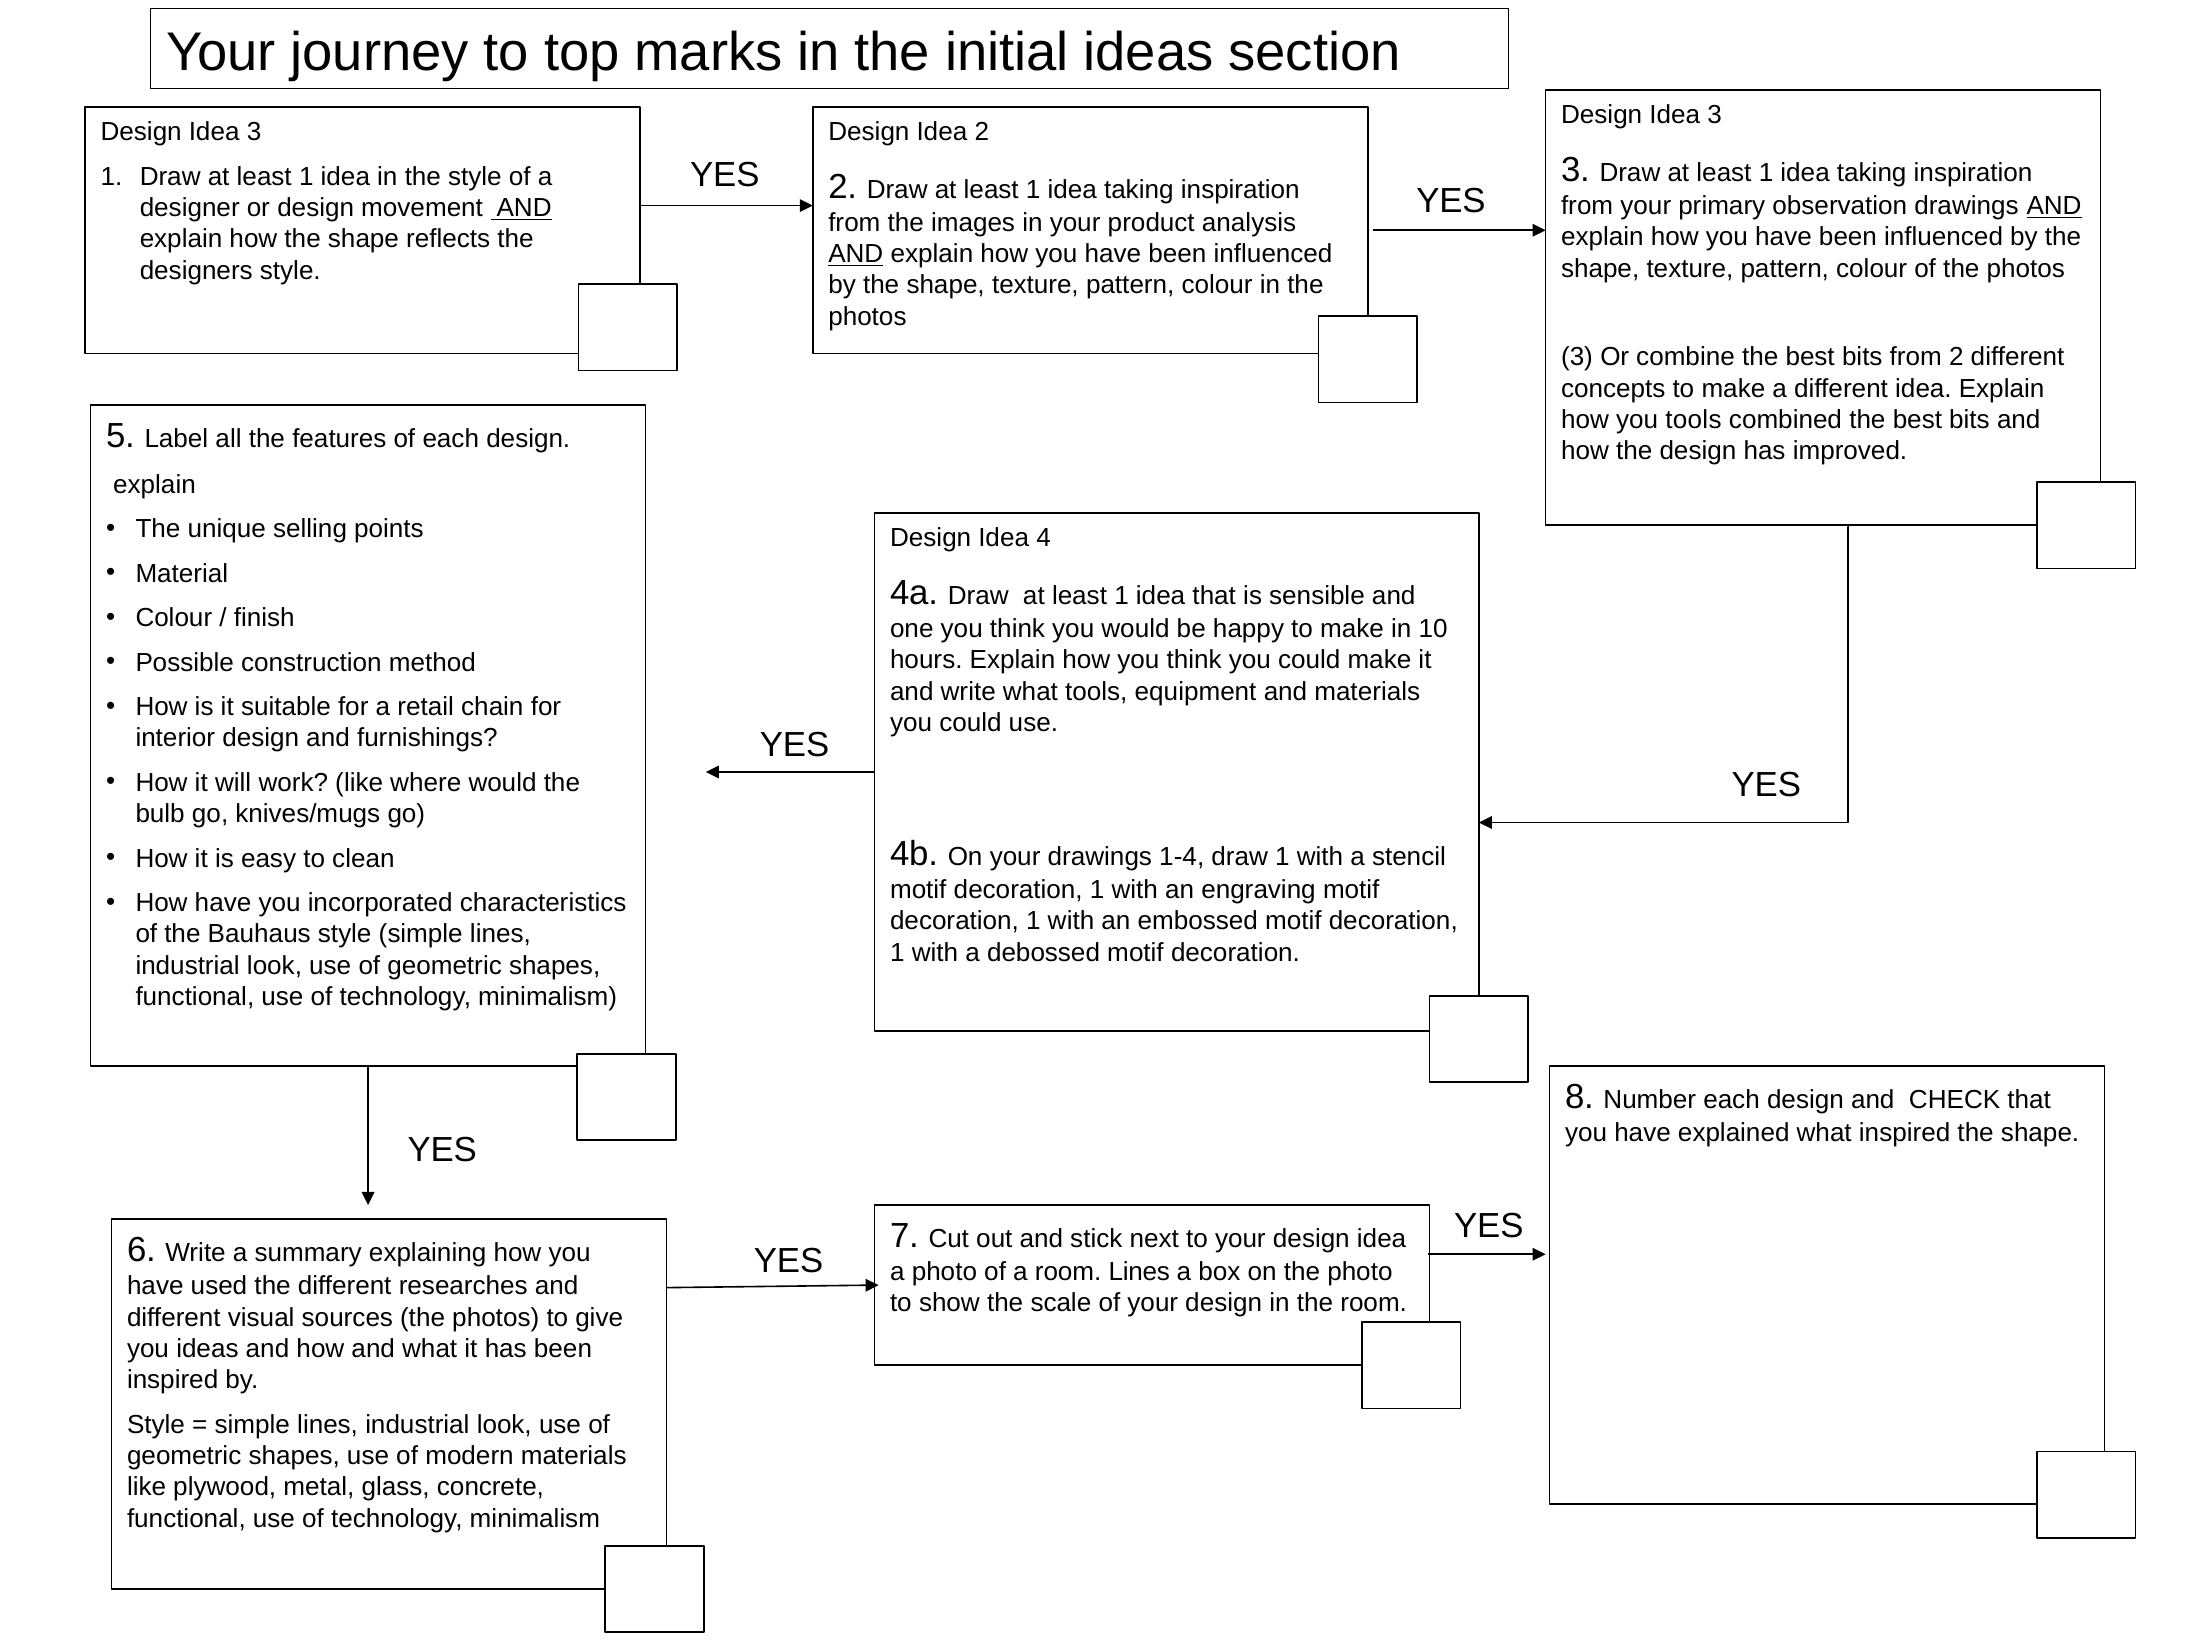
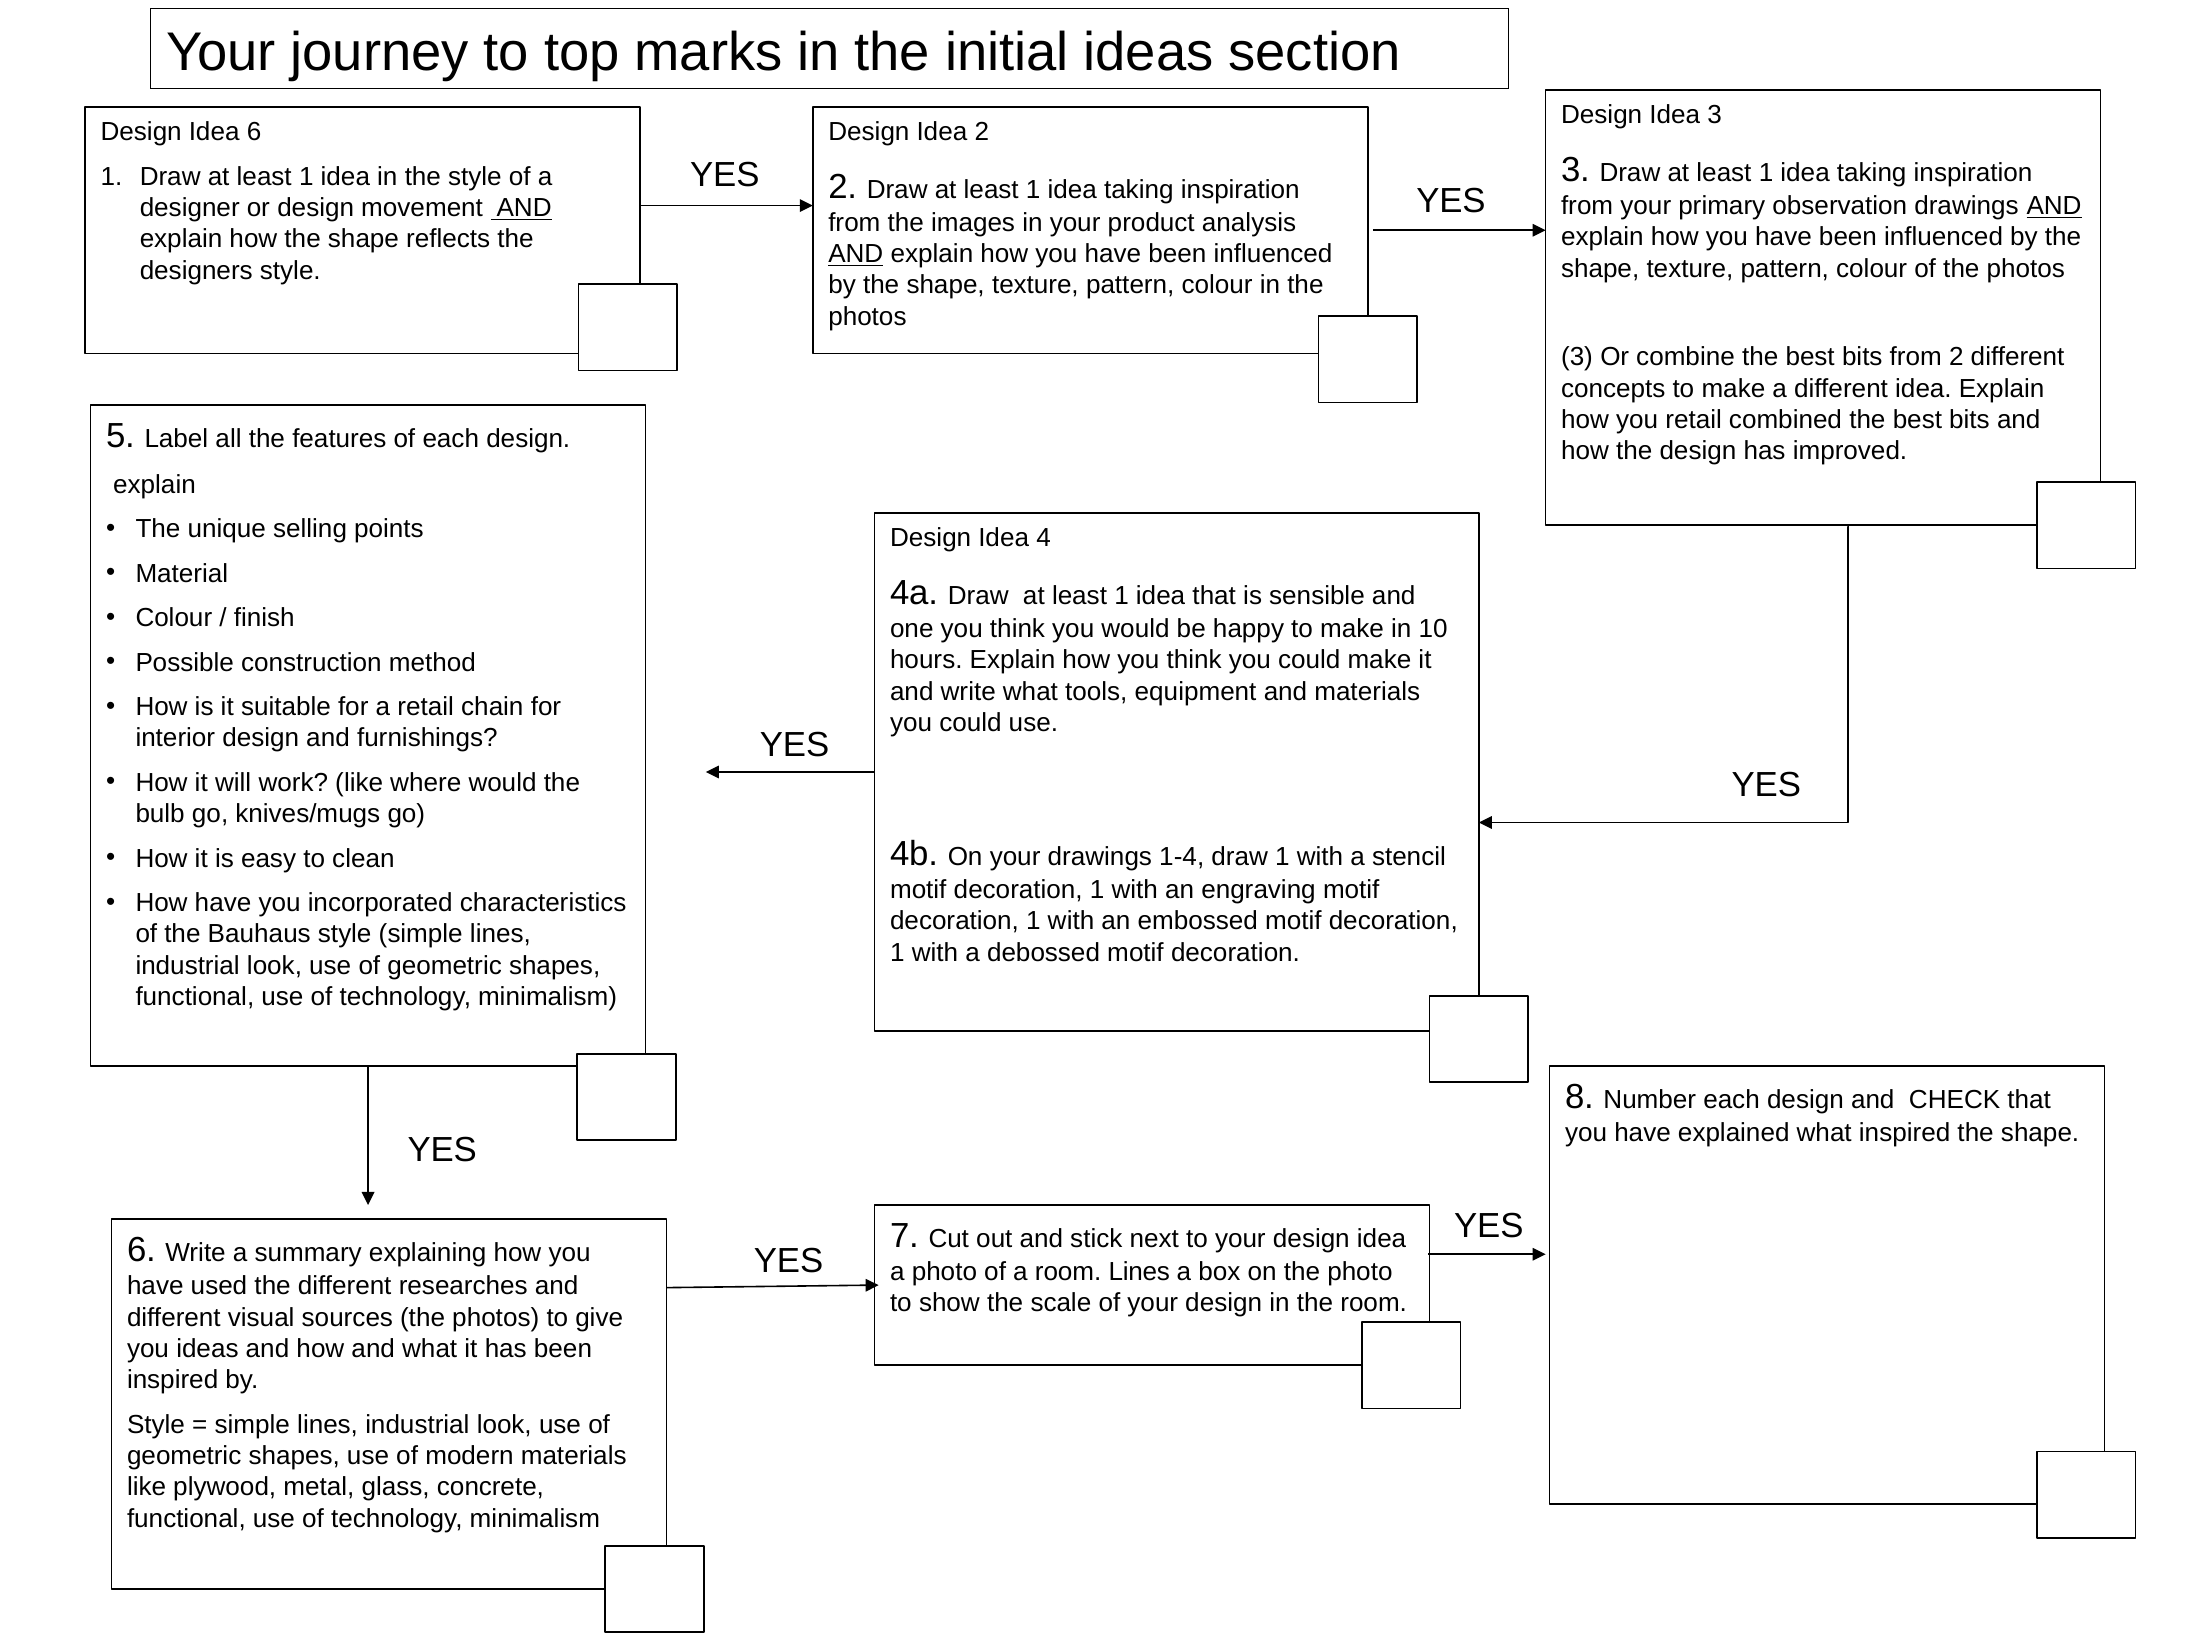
3 at (254, 132): 3 -> 6
you tools: tools -> retail
